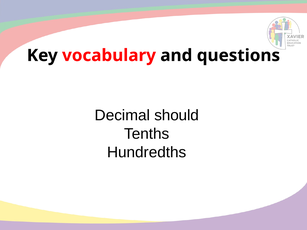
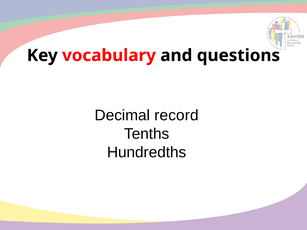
should: should -> record
